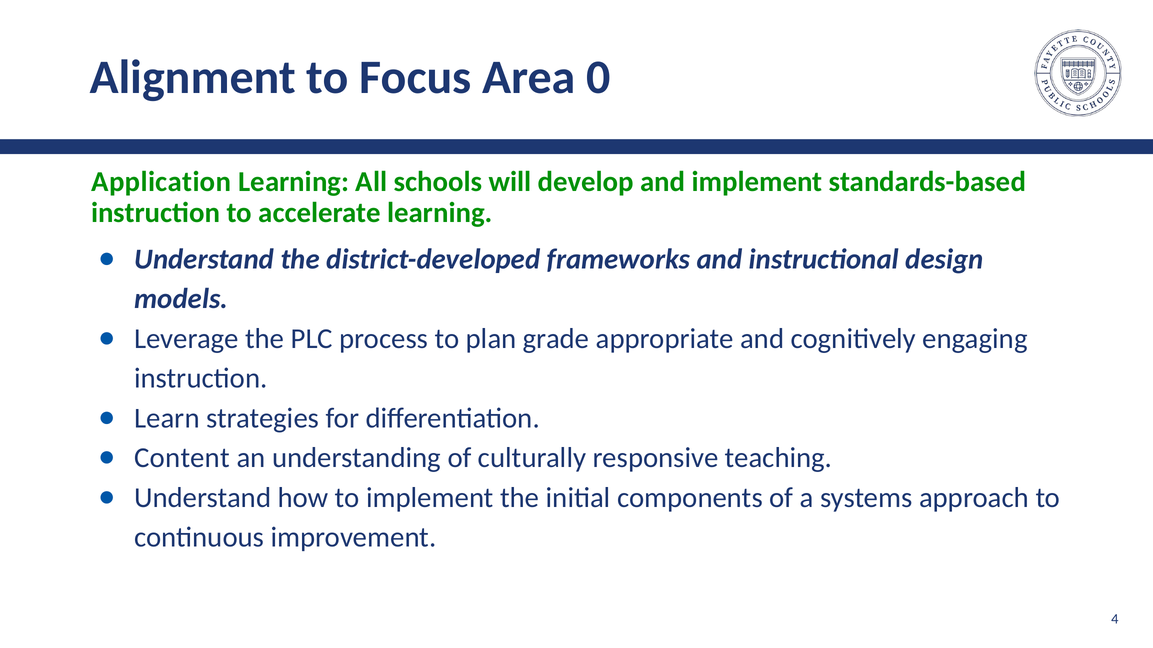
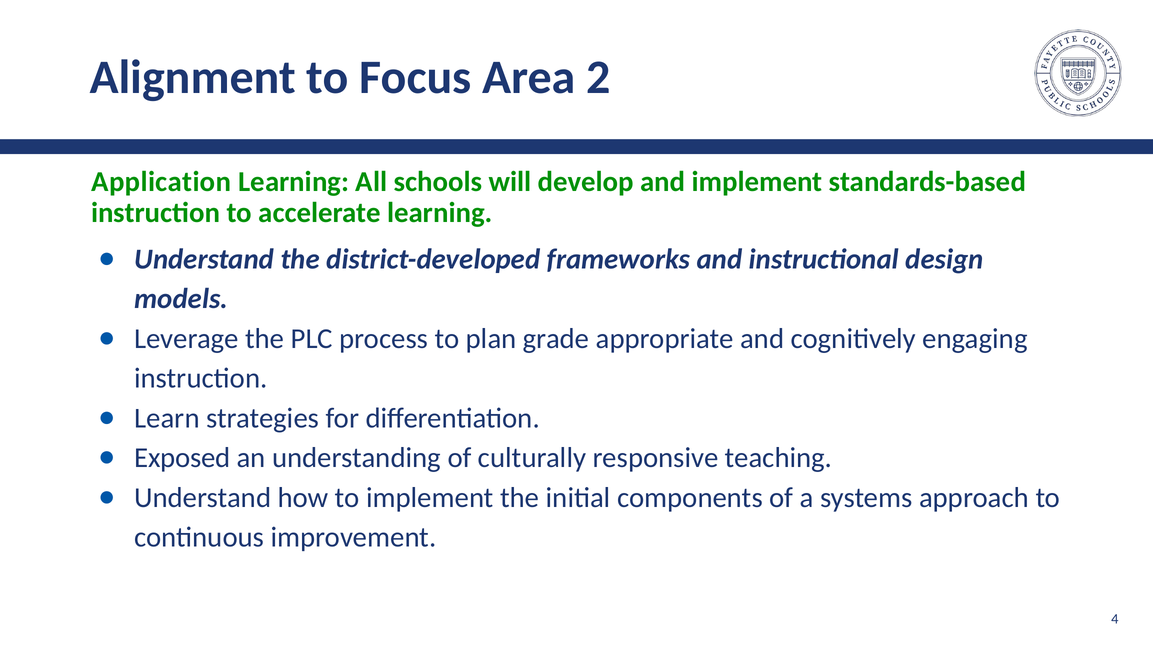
0: 0 -> 2
Content: Content -> Exposed
